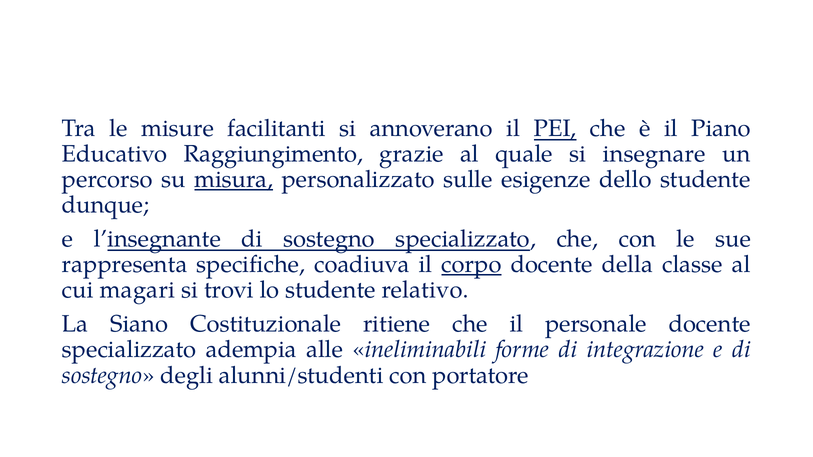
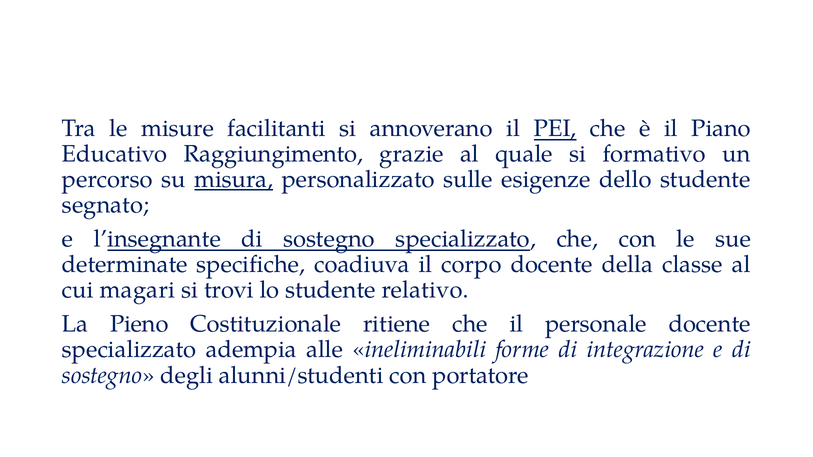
insegnare: insegnare -> formativo
dunque: dunque -> segnato
rappresenta: rappresenta -> determinate
corpo underline: present -> none
Siano: Siano -> Pieno
